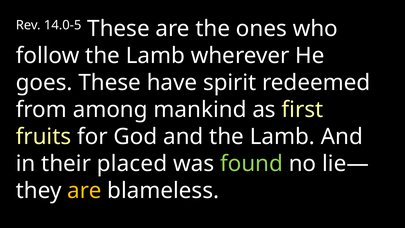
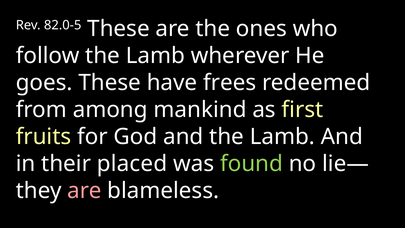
14.0-5: 14.0-5 -> 82.0-5
spirit: spirit -> frees
are at (84, 191) colour: yellow -> pink
